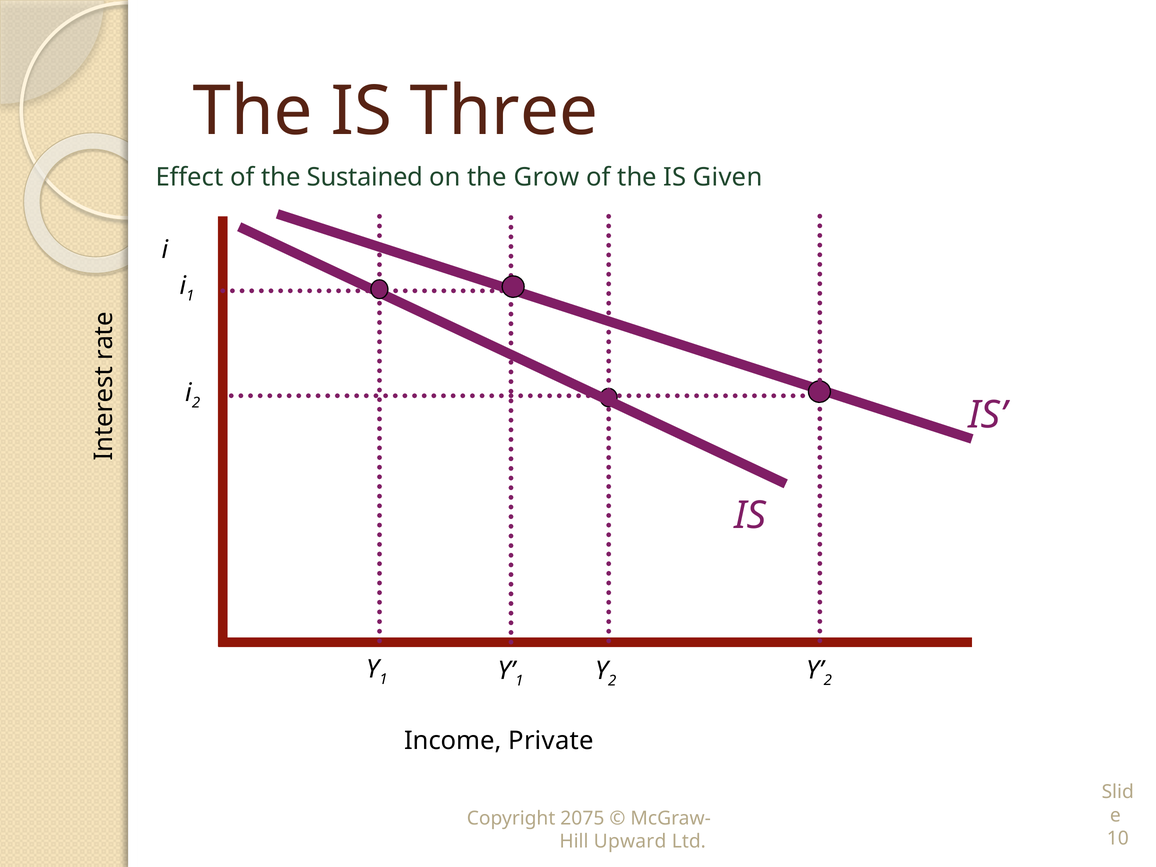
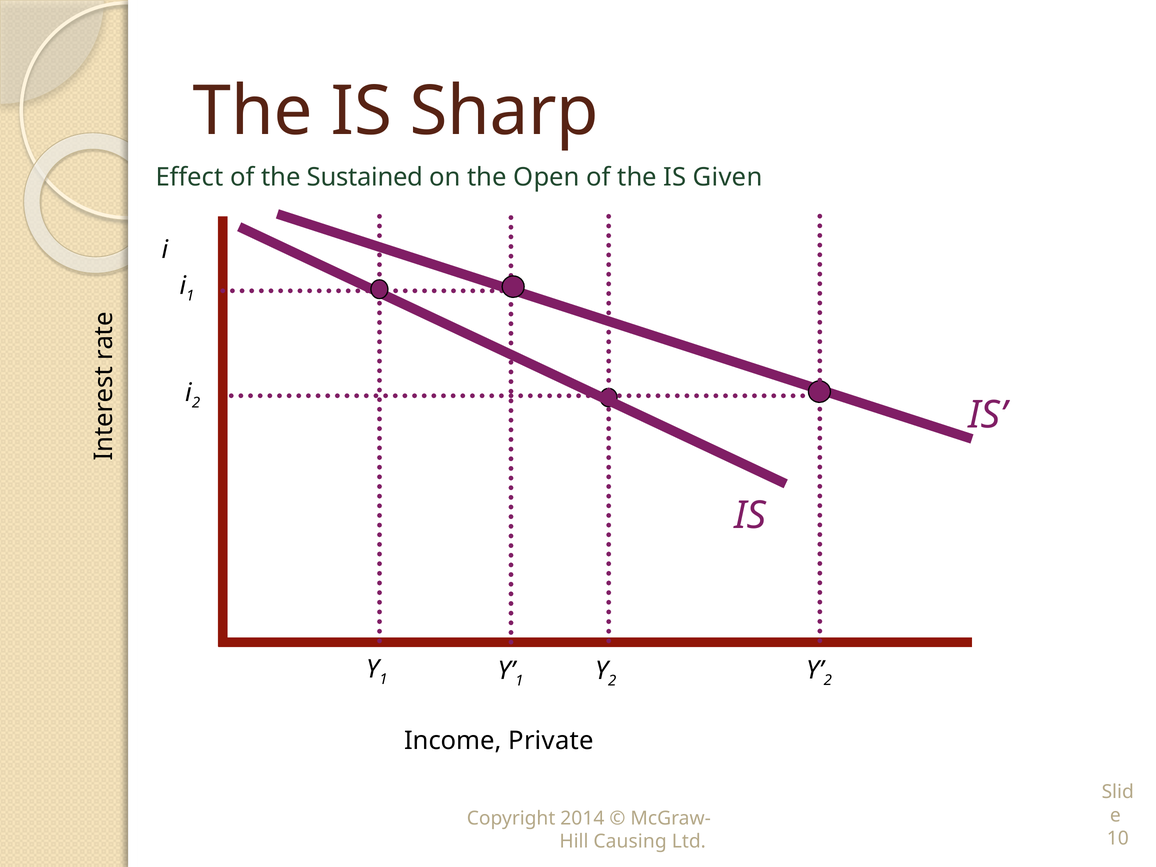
Three: Three -> Sharp
Grow: Grow -> Open
2075: 2075 -> 2014
Upward: Upward -> Causing
